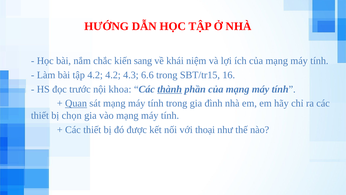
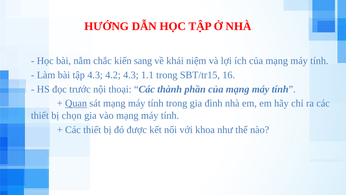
tập 4.2: 4.2 -> 4.3
6.6: 6.6 -> 1.1
khoa: khoa -> thoại
thành underline: present -> none
thoại: thoại -> khoa
